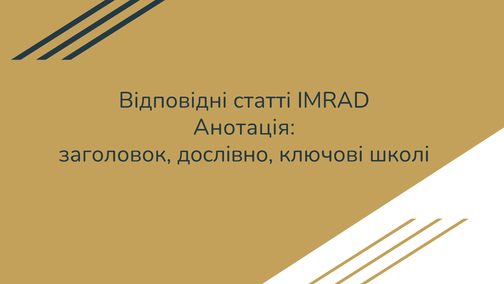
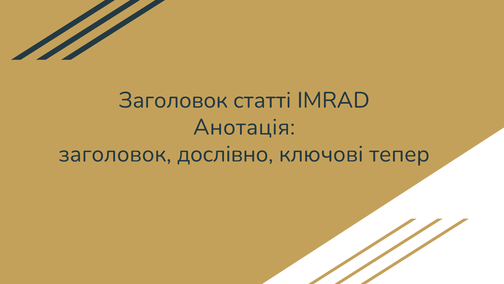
Відповідні at (173, 100): Відповідні -> Заголовок
школі: школі -> тепер
